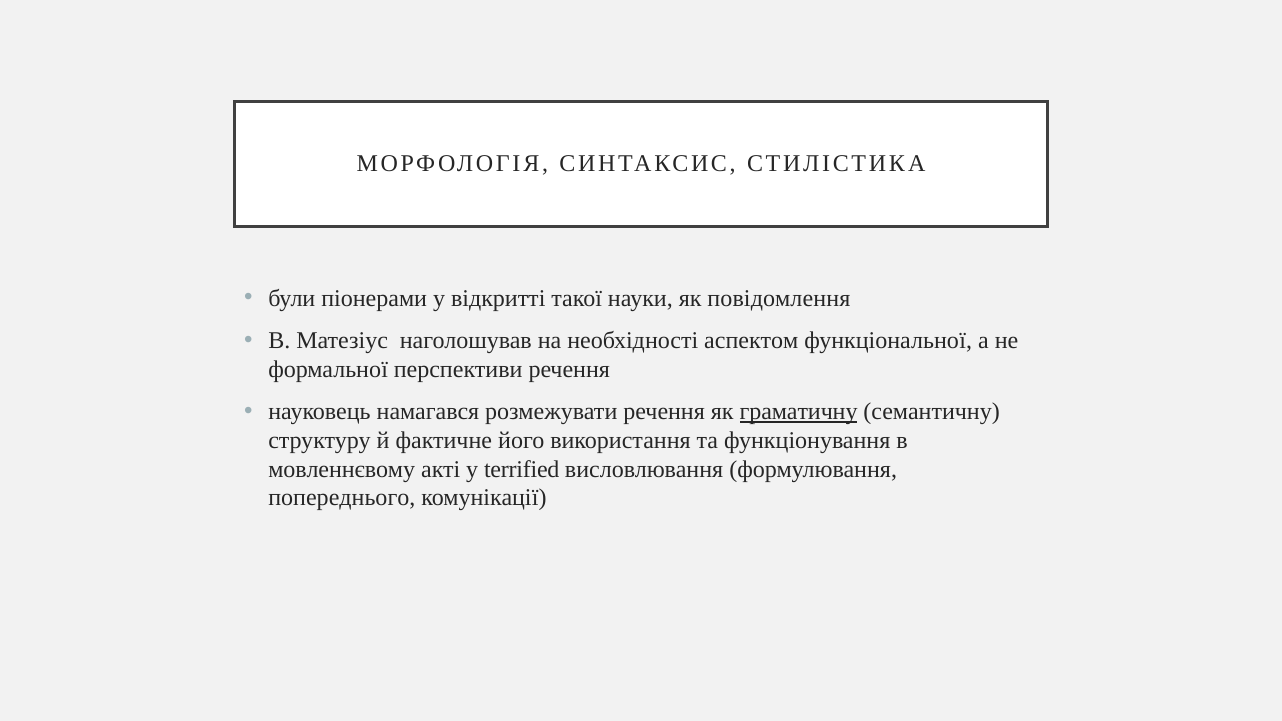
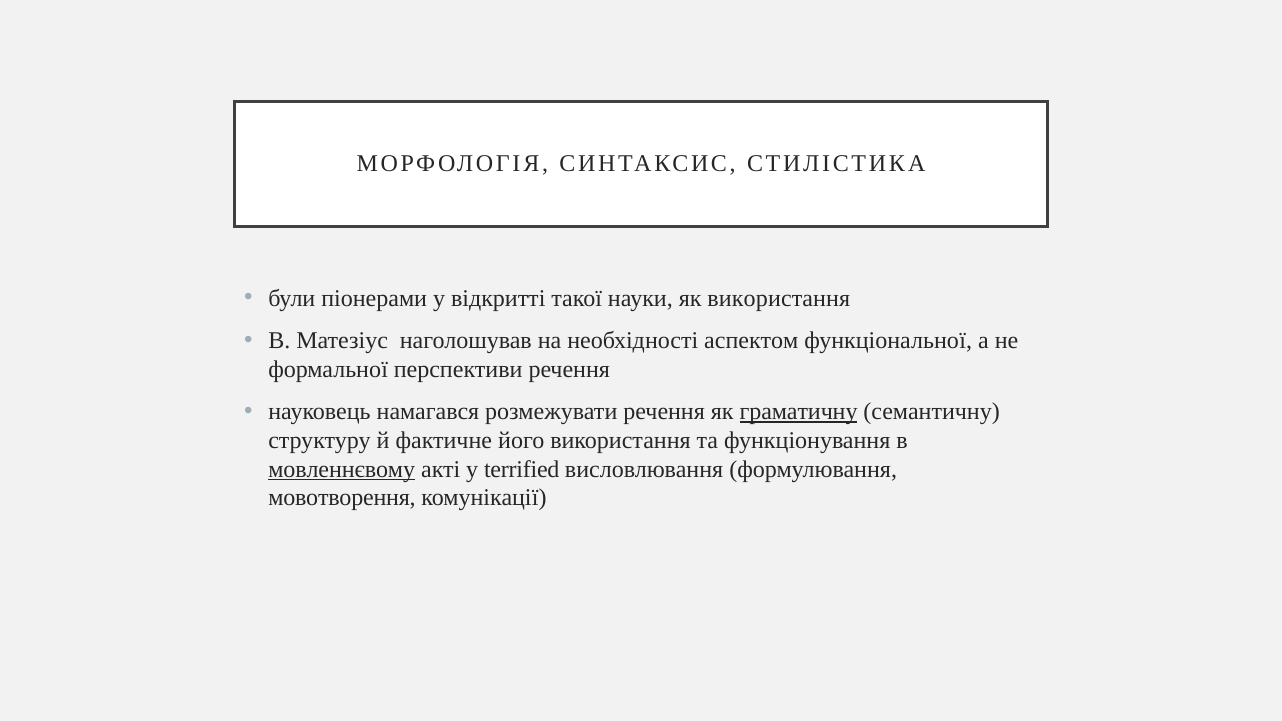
як повідомлення: повідомлення -> використання
мовленнєвому underline: none -> present
попереднього: попереднього -> мовотворення
